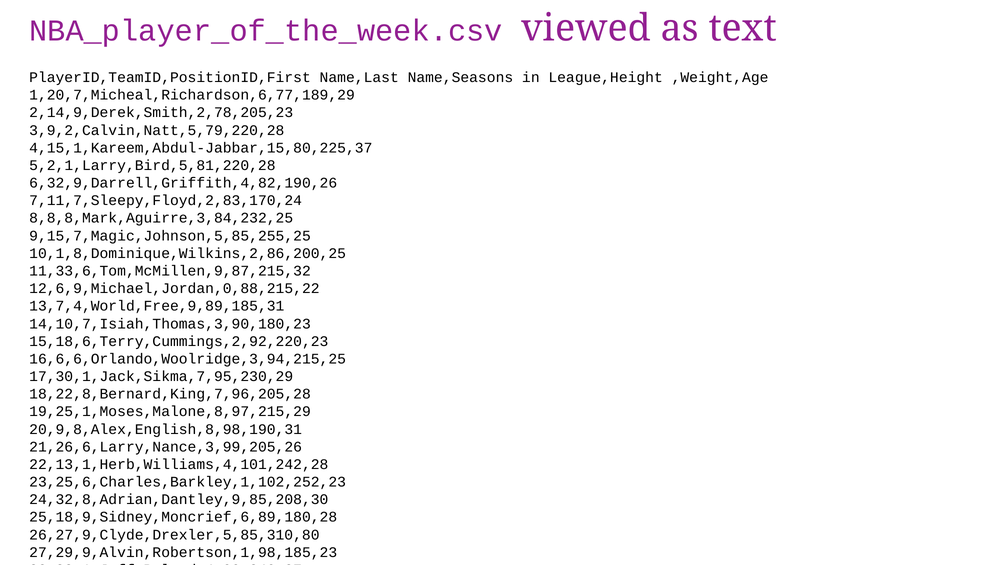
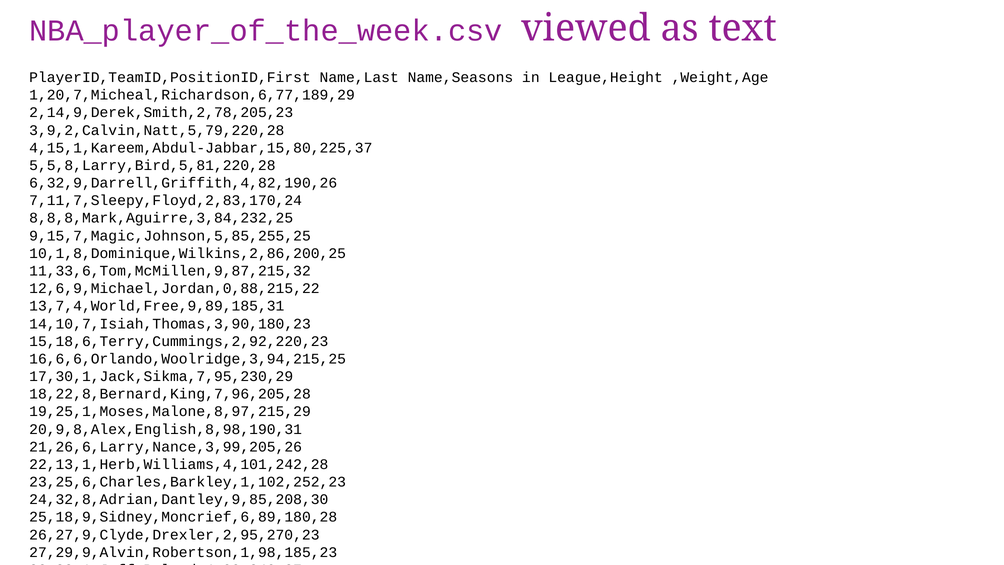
5,2,1,Larry,Bird,5,81,220,28: 5,2,1,Larry,Bird,5,81,220,28 -> 5,5,8,Larry,Bird,5,81,220,28
26,27,9,Clyde,Drexler,5,85,310,80: 26,27,9,Clyde,Drexler,5,85,310,80 -> 26,27,9,Clyde,Drexler,2,95,270,23
